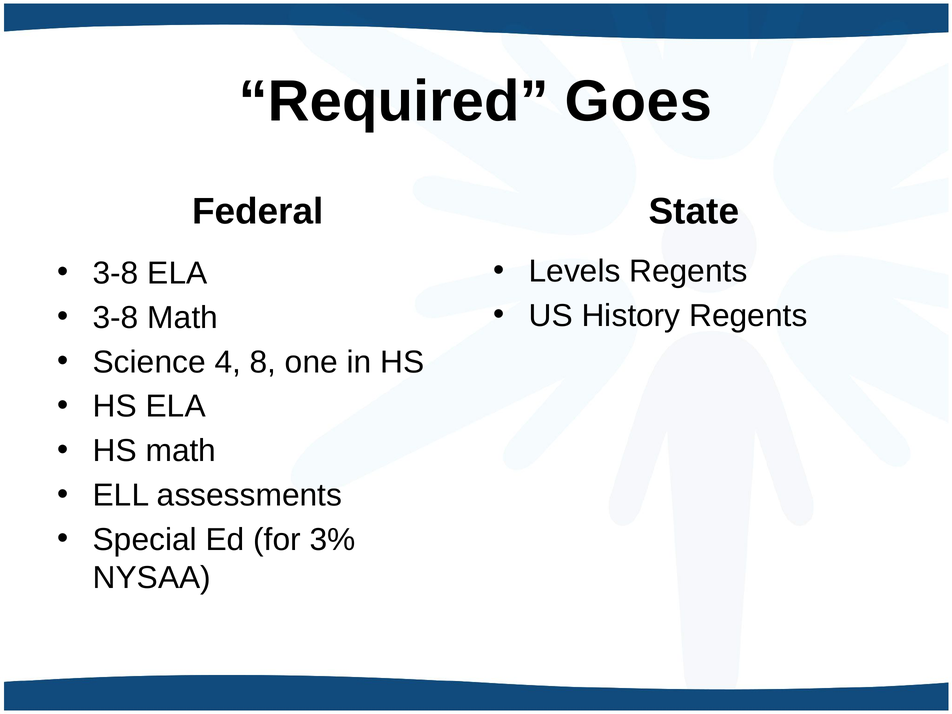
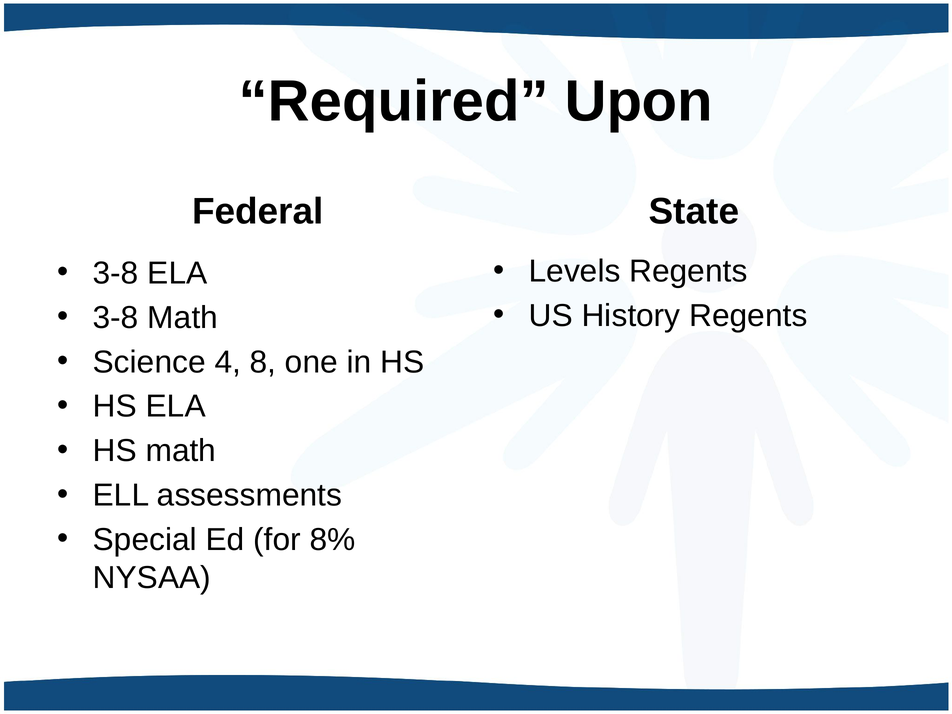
Goes: Goes -> Upon
3%: 3% -> 8%
